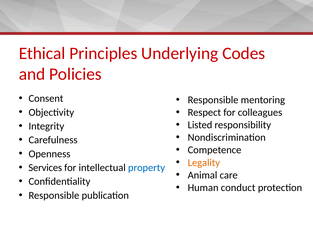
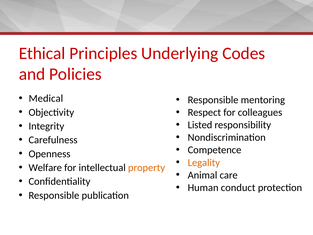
Consent: Consent -> Medical
Services: Services -> Welfare
property colour: blue -> orange
